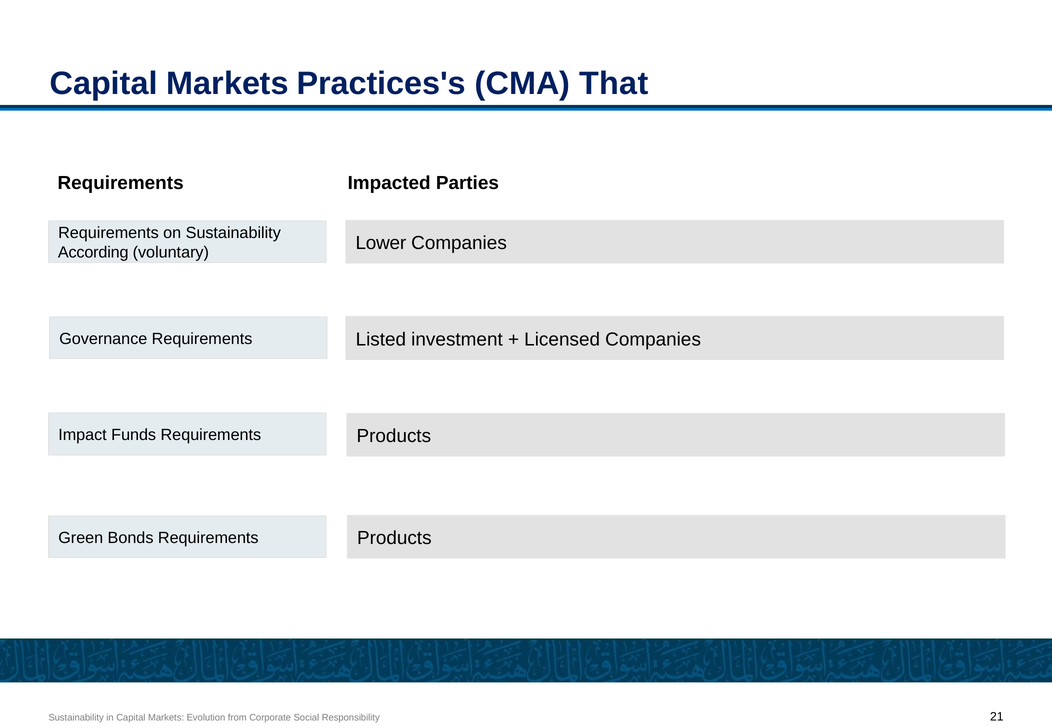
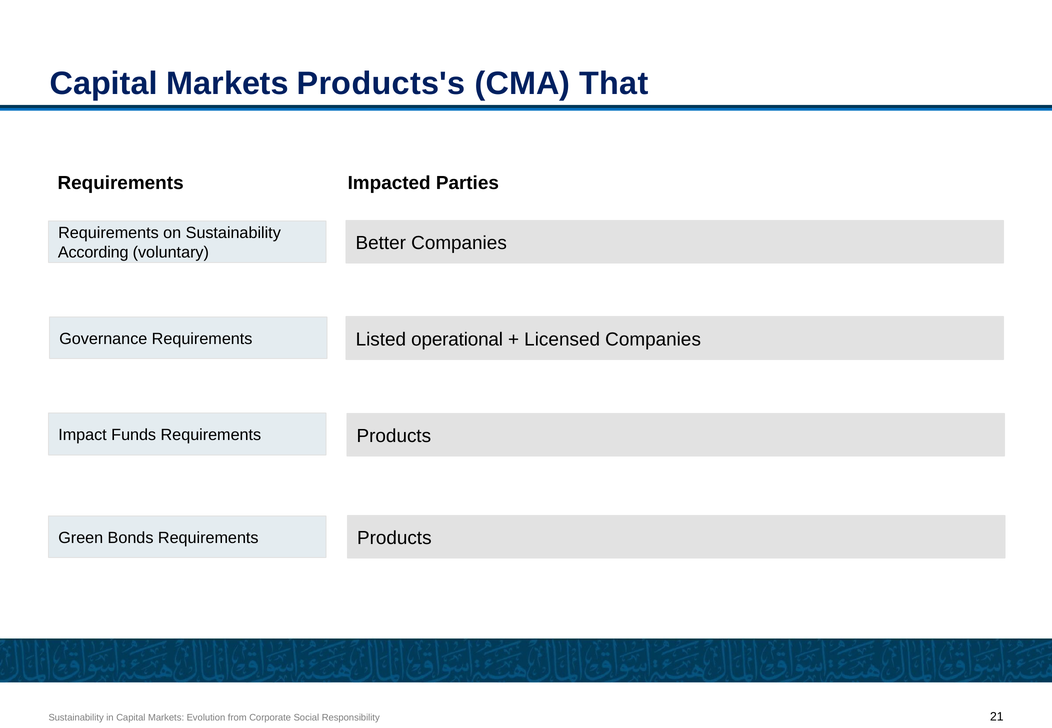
Practices's: Practices's -> Products's
Lower: Lower -> Better
investment: investment -> operational
